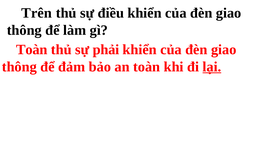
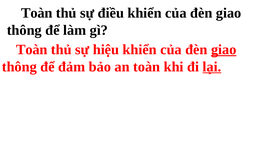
Trên at (37, 13): Trên -> Toàn
phải: phải -> hiệu
giao at (224, 49) underline: none -> present
